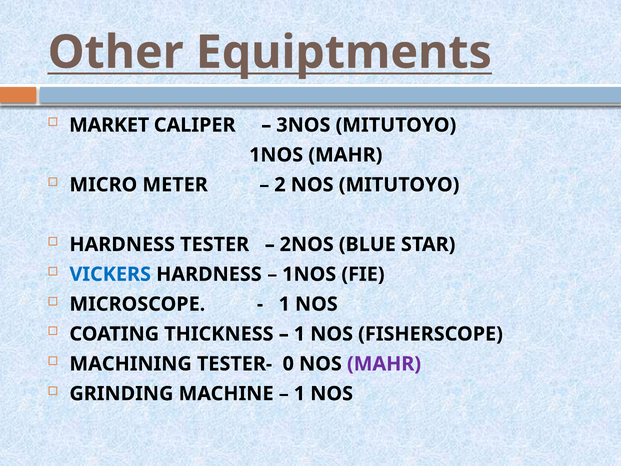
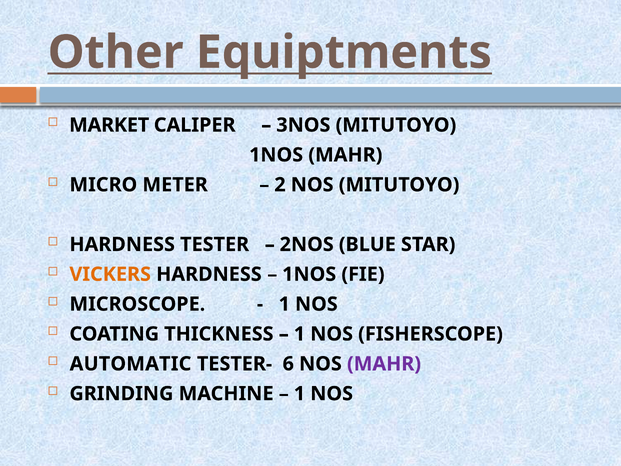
VICKERS colour: blue -> orange
MACHINING: MACHINING -> AUTOMATIC
0: 0 -> 6
